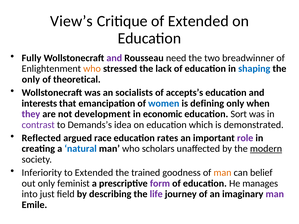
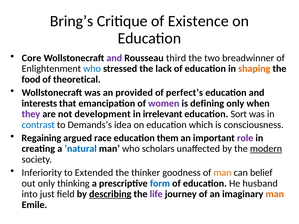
View’s: View’s -> Bring’s
of Extended: Extended -> Existence
Fully: Fully -> Core
need: need -> third
who at (92, 69) colour: orange -> blue
shaping colour: blue -> orange
only at (31, 80): only -> food
socialists: socialists -> provided
accepts’s: accepts’s -> perfect’s
women colour: blue -> purple
economic: economic -> irrelevant
contrast colour: purple -> blue
demonstrated: demonstrated -> consciousness
Reflected: Reflected -> Regaining
rates: rates -> them
trained: trained -> thinker
feminist: feminist -> thinking
form colour: purple -> blue
manages: manages -> husband
describing underline: none -> present
man at (275, 194) colour: purple -> orange
